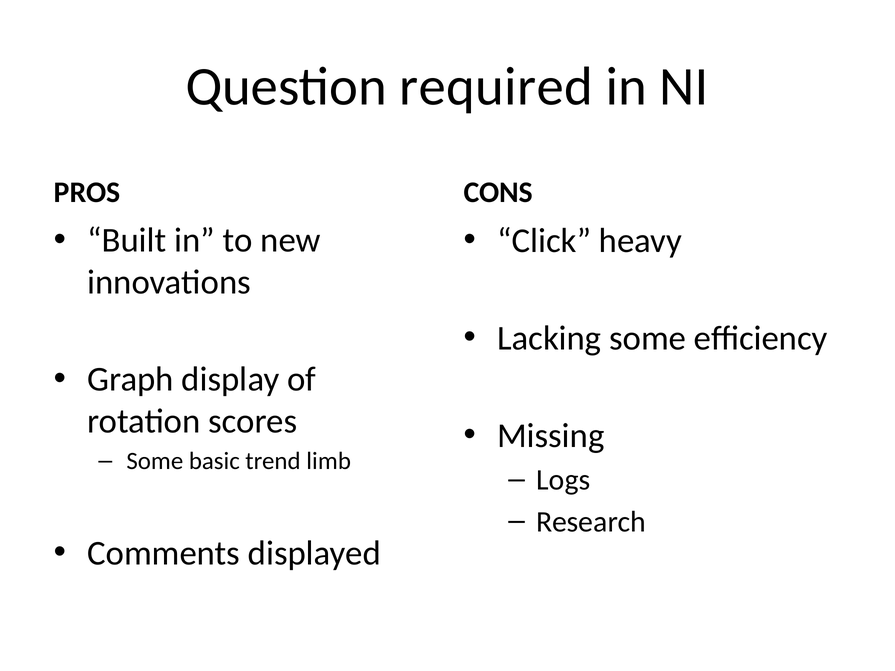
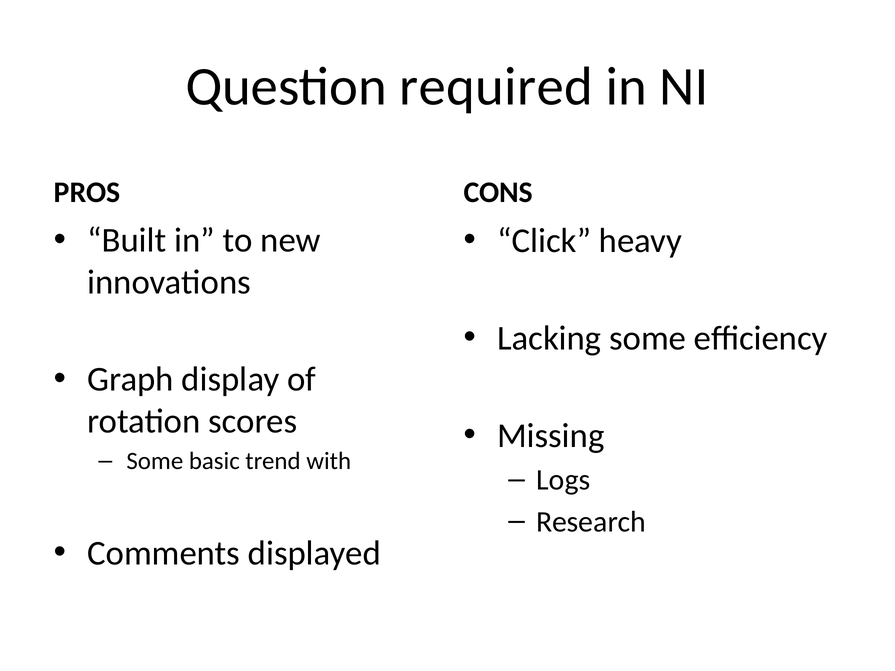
limb: limb -> with
